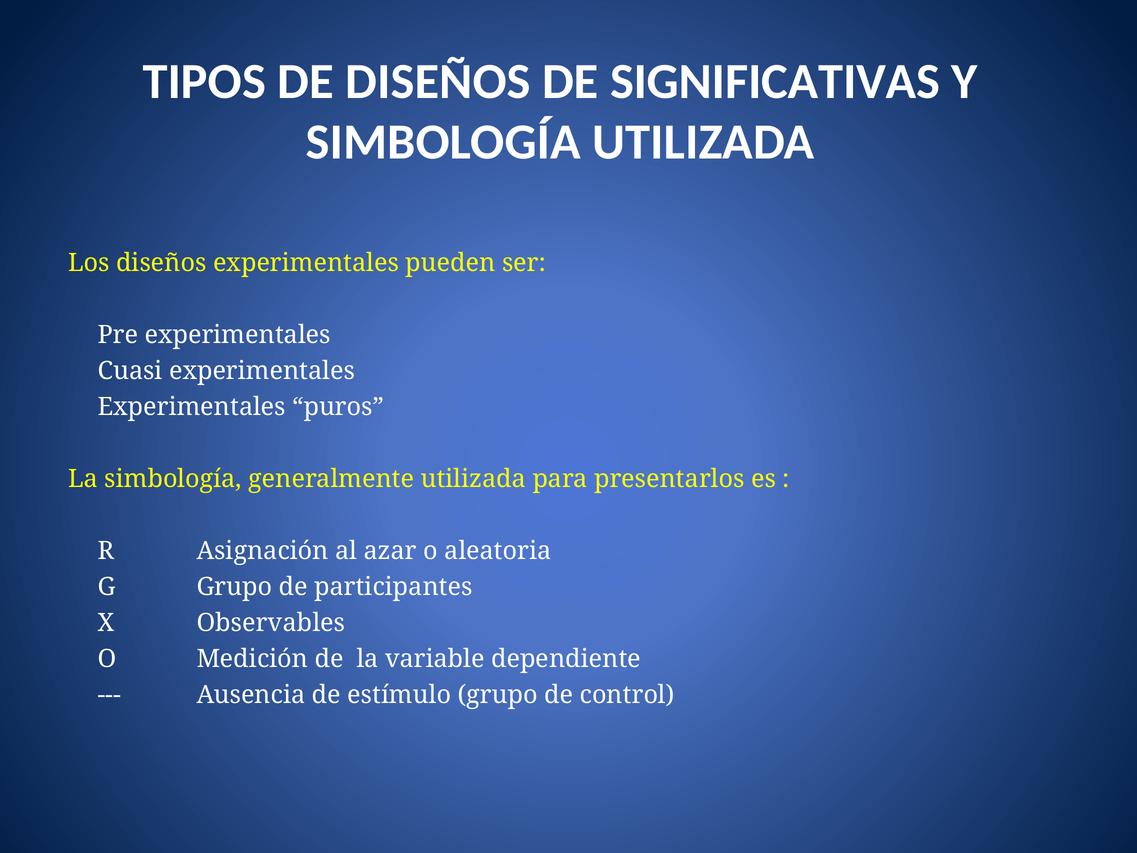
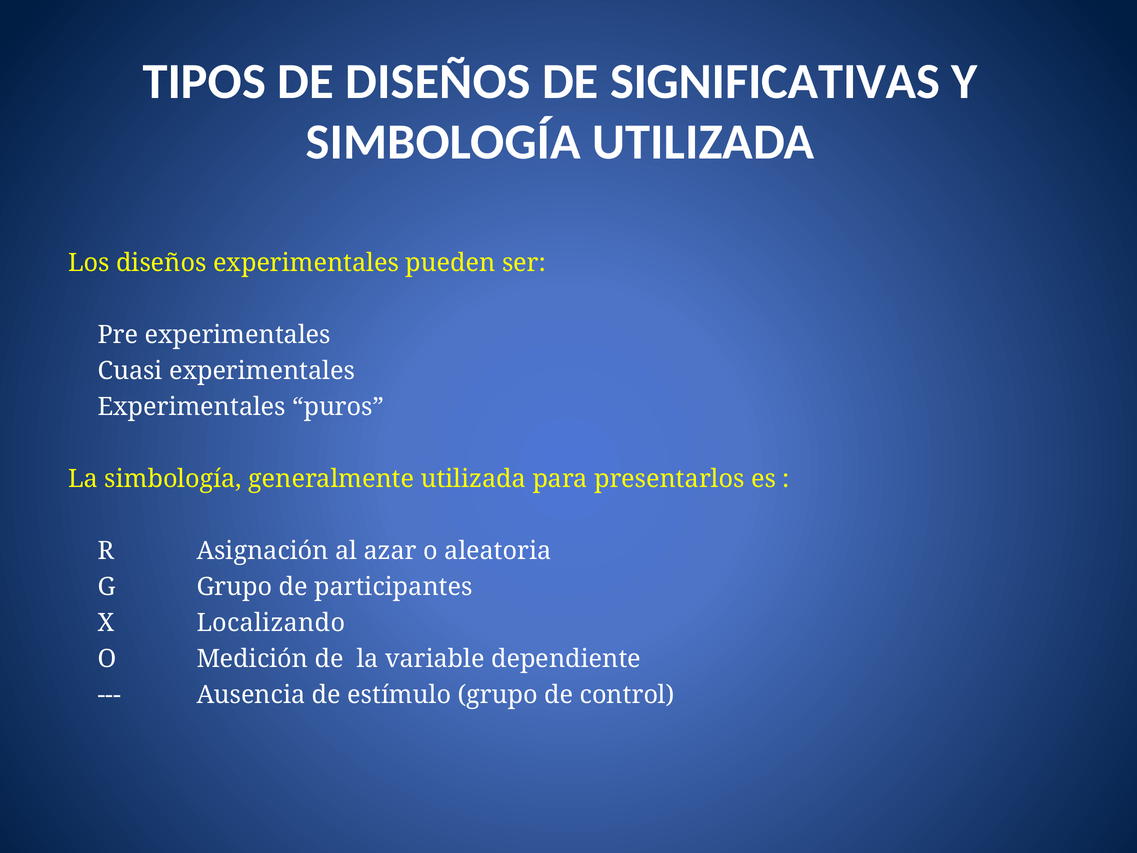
Observables: Observables -> Localizando
